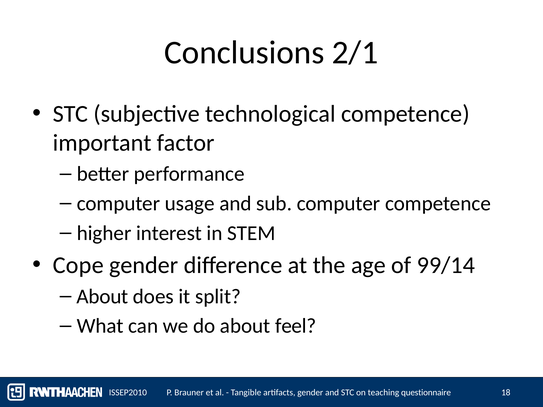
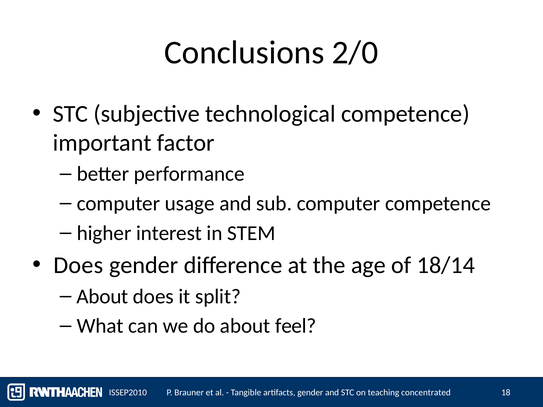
2/1: 2/1 -> 2/0
Cope at (78, 265): Cope -> Does
99/14: 99/14 -> 18/14
questionnaire: questionnaire -> concentrated
